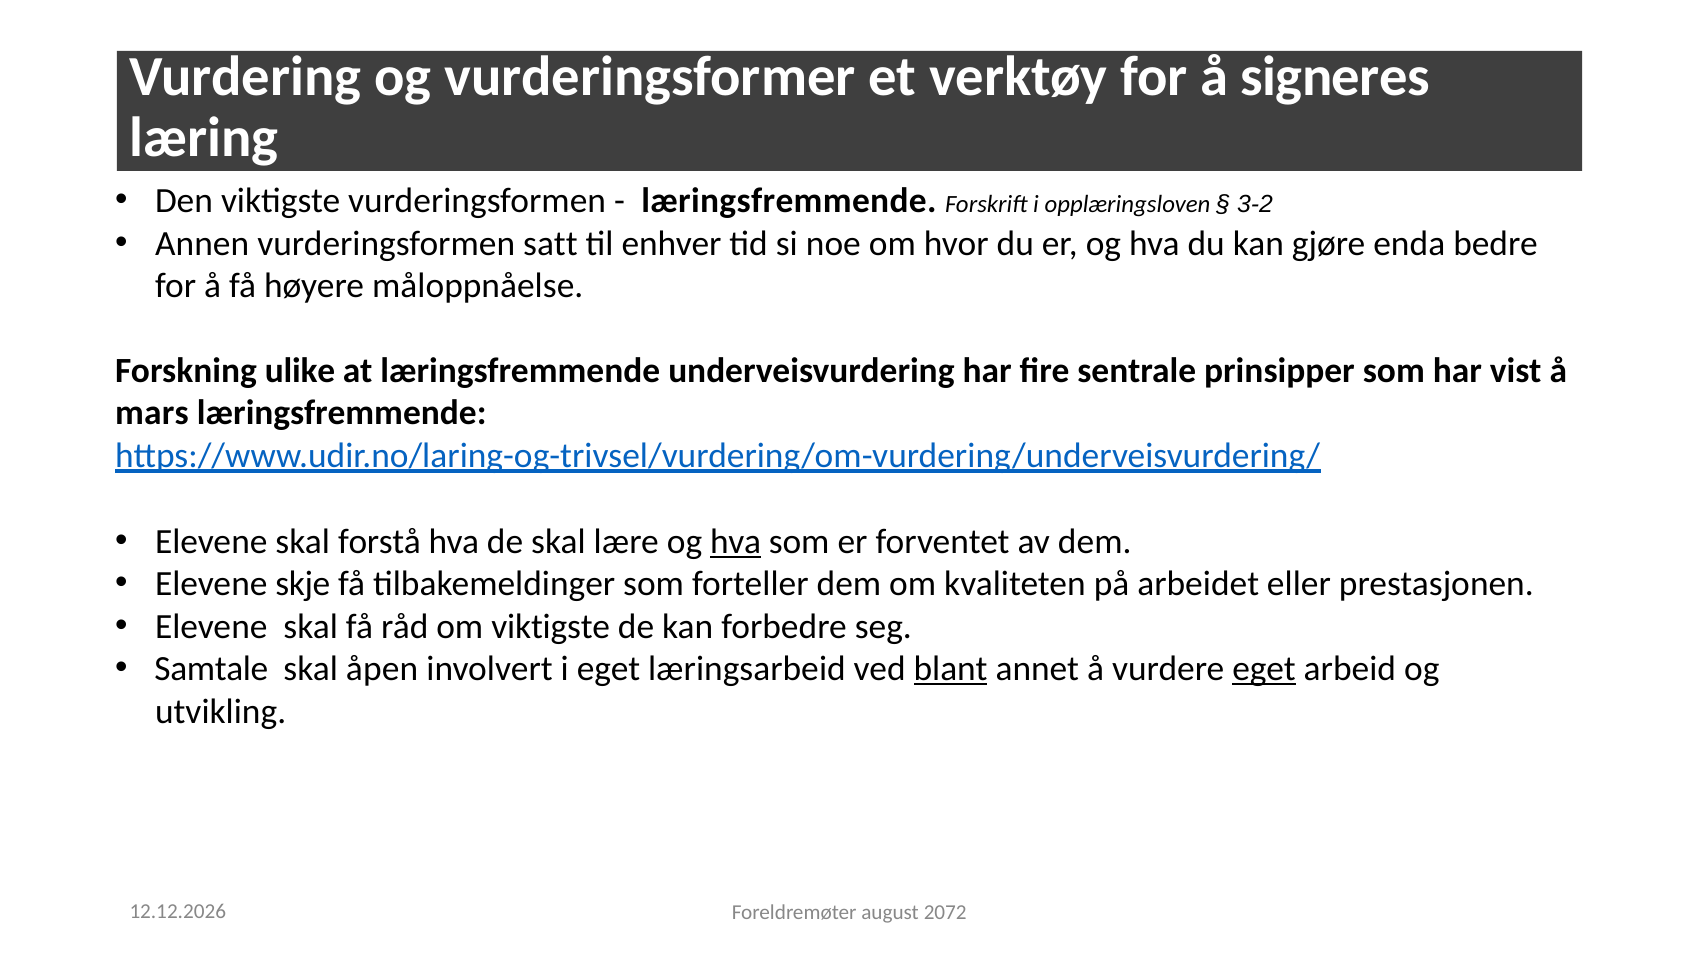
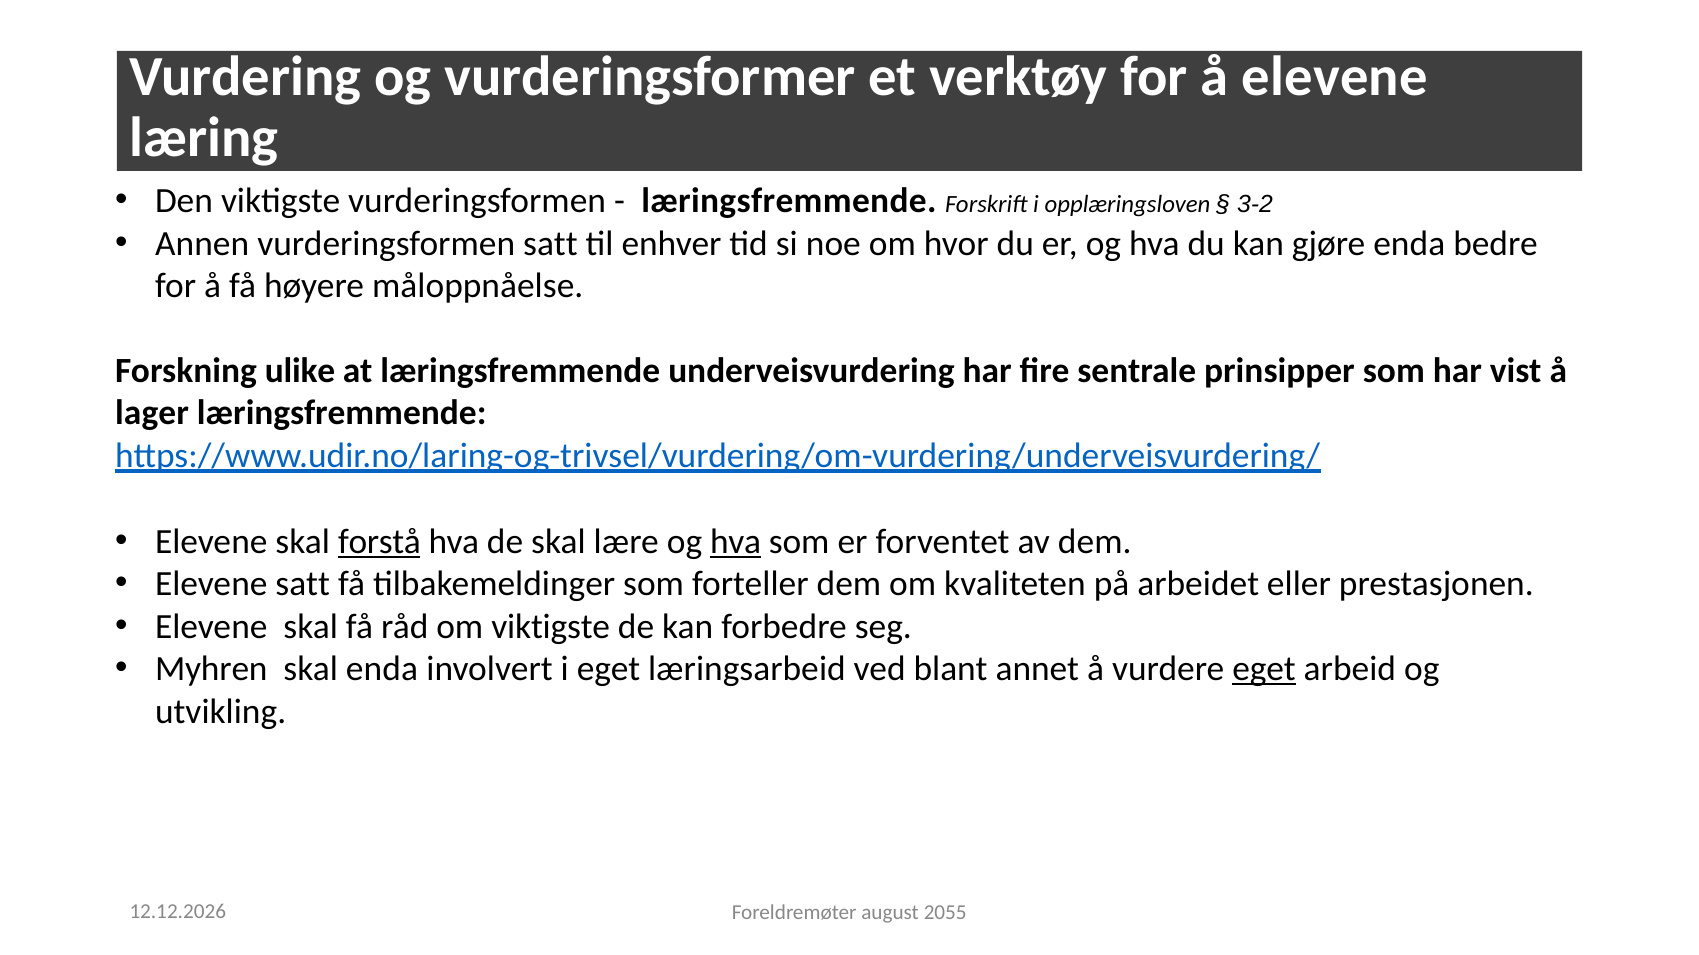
å signeres: signeres -> elevene
mars: mars -> lager
forstå underline: none -> present
Elevene skje: skje -> satt
Samtale: Samtale -> Myhren
skal åpen: åpen -> enda
blant underline: present -> none
2072: 2072 -> 2055
